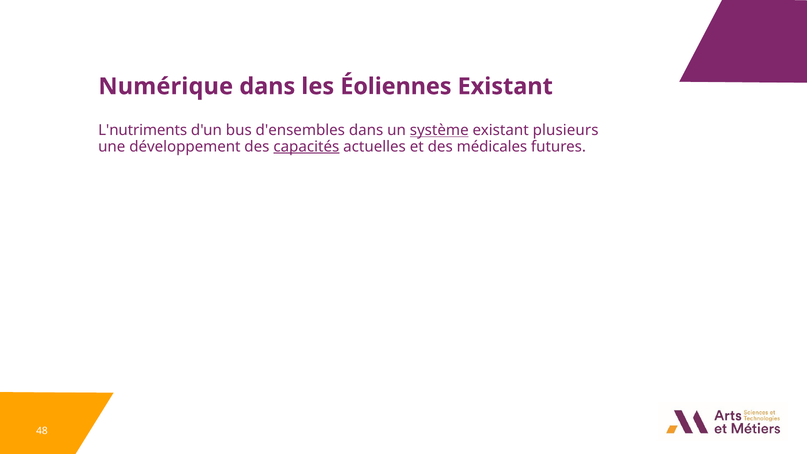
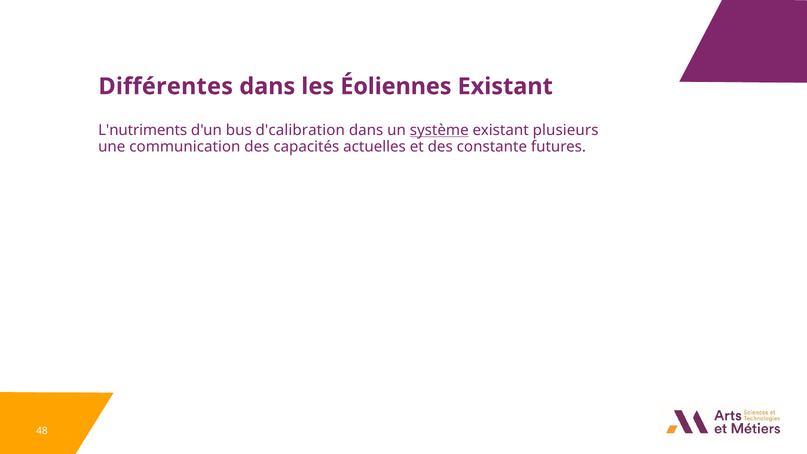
Numérique: Numérique -> Différentes
d'ensembles: d'ensembles -> d'calibration
développement: développement -> communication
capacités underline: present -> none
médicales: médicales -> constante
